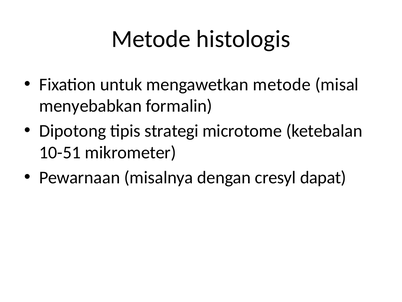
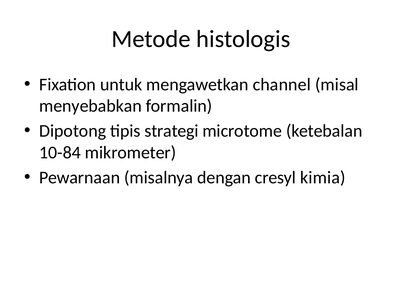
mengawetkan metode: metode -> channel
10-51: 10-51 -> 10-84
dapat: dapat -> kimia
